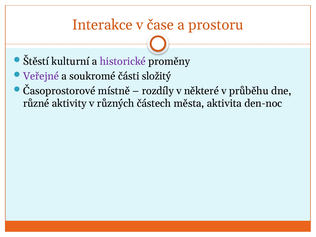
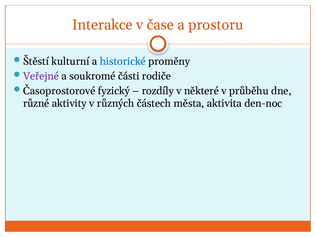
historické colour: purple -> blue
složitý: složitý -> rodiče
místně: místně -> fyzický
